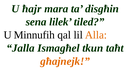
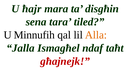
lilek: lilek -> tara
tkun: tkun -> ndaf
għajnejk colour: orange -> red
